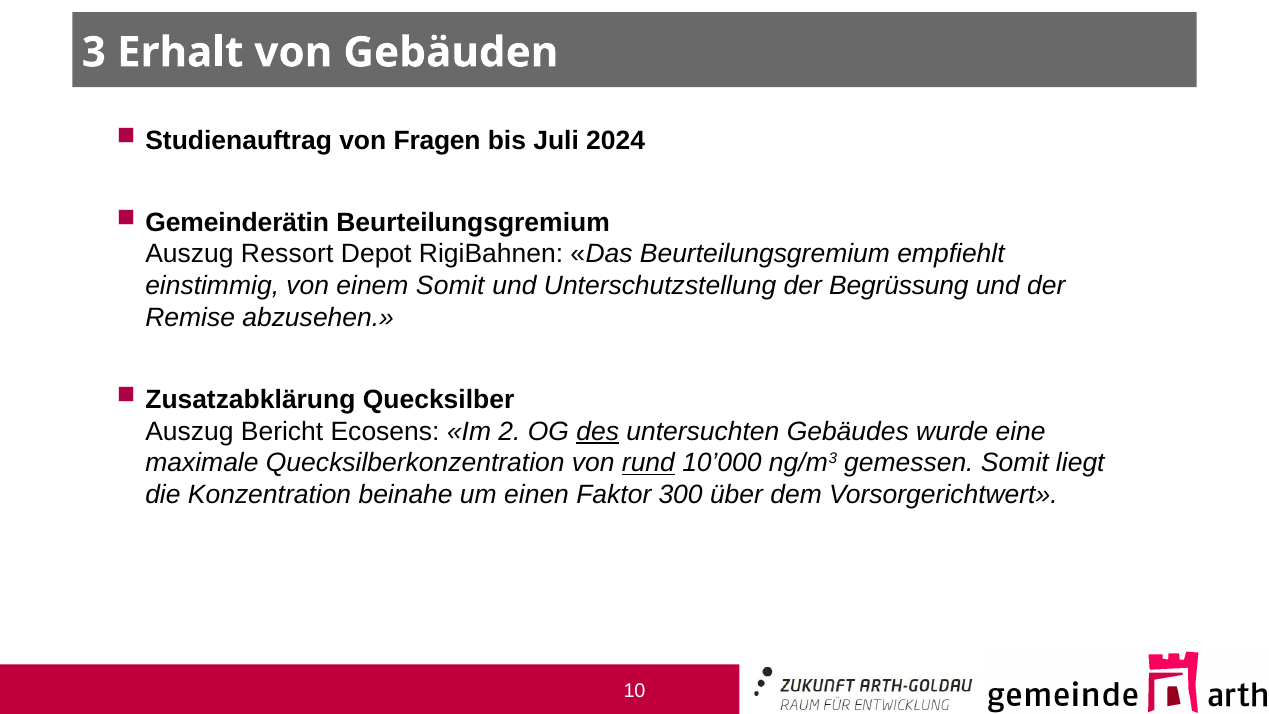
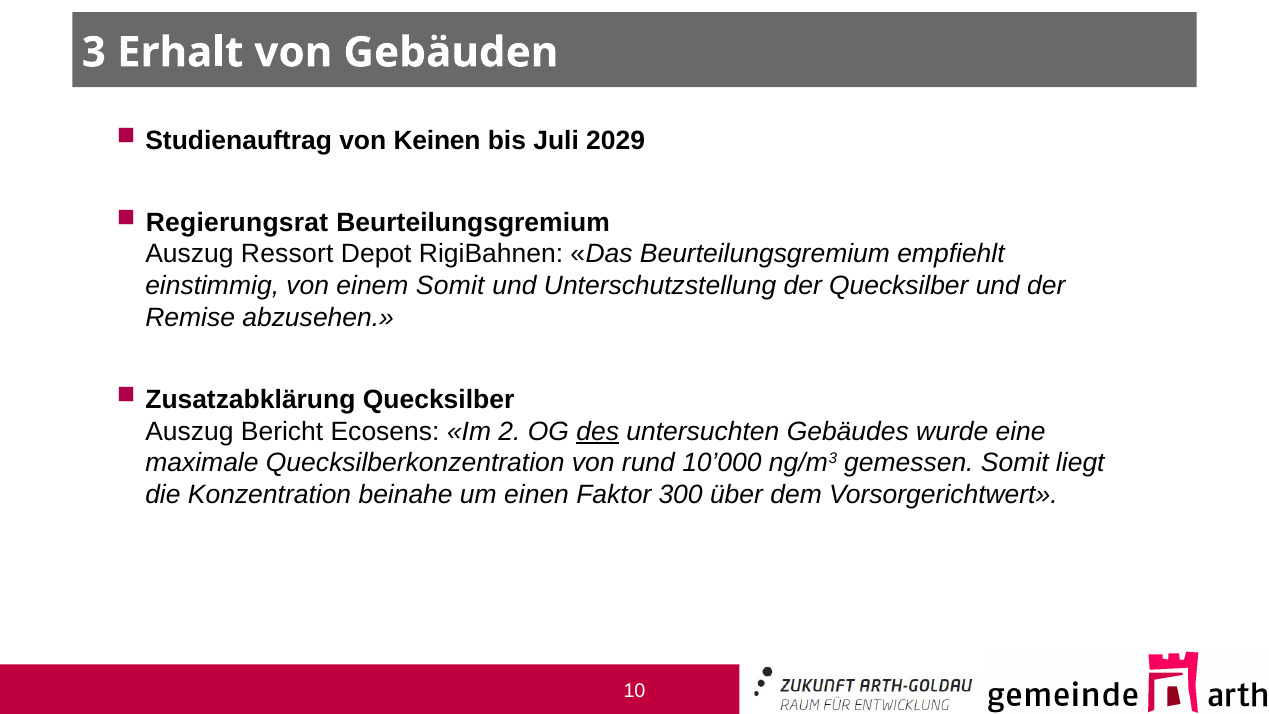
Fragen: Fragen -> Keinen
2024: 2024 -> 2029
Gemeinderätin: Gemeinderätin -> Regierungsrat
der Begrüssung: Begrüssung -> Quecksilber
rund underline: present -> none
